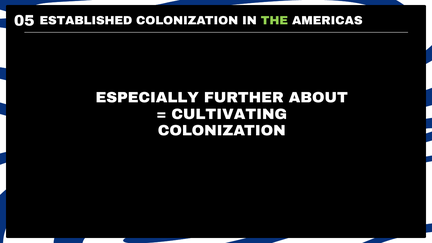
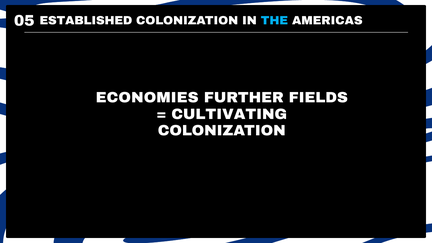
THE colour: light green -> light blue
ESPECIALLY: ESPECIALLY -> ECONOMIES
ABOUT: ABOUT -> FIELDS
